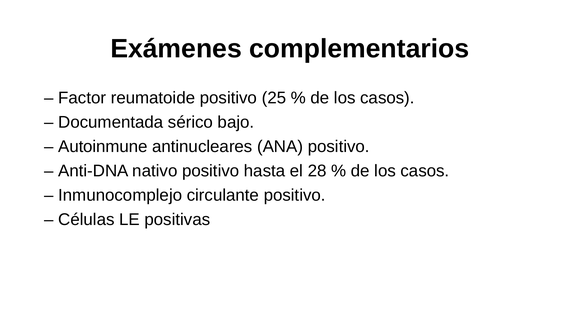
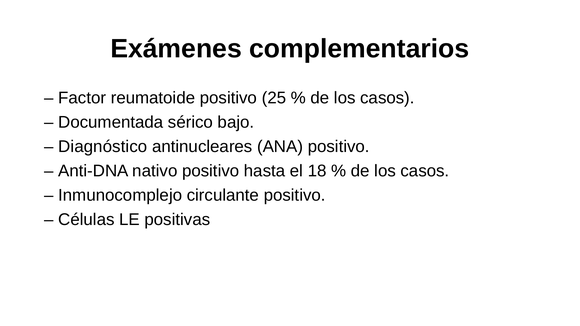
Autoinmune: Autoinmune -> Diagnóstico
28: 28 -> 18
